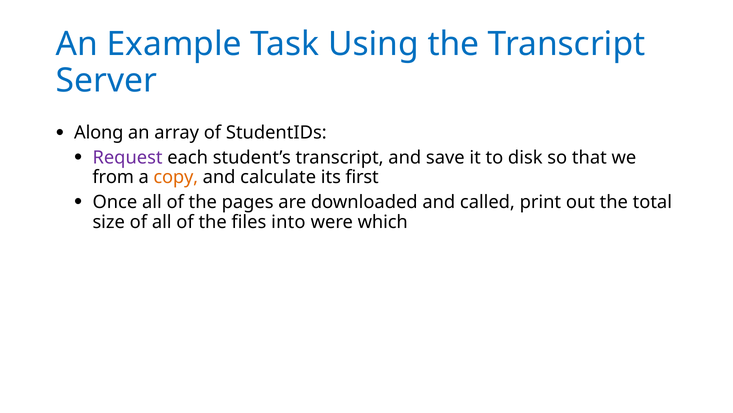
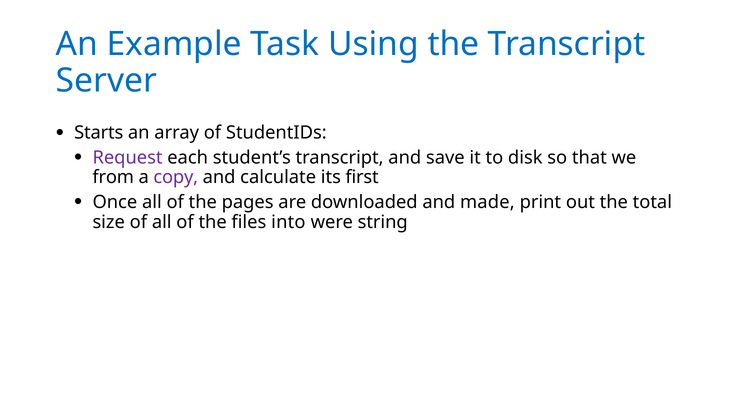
Along: Along -> Starts
copy colour: orange -> purple
called: called -> made
which: which -> string
